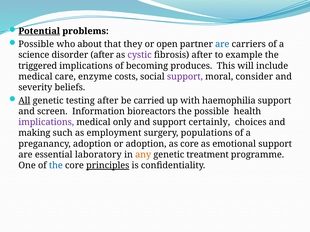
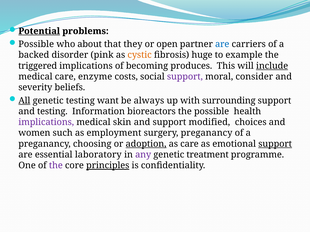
science: science -> backed
disorder after: after -> pink
cystic colour: purple -> orange
fibrosis after: after -> huge
include underline: none -> present
testing after: after -> want
carried: carried -> always
haemophilia: haemophilia -> surrounding
and screen: screen -> testing
only: only -> skin
certainly: certainly -> modified
making: making -> women
surgery populations: populations -> preganancy
preganancy adoption: adoption -> choosing
adoption at (146, 144) underline: none -> present
as core: core -> care
support at (275, 144) underline: none -> present
any colour: orange -> purple
the at (56, 166) colour: blue -> purple
